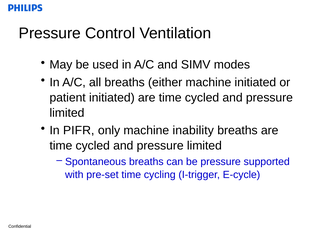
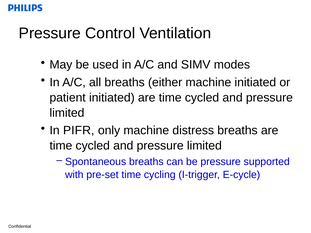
inability: inability -> distress
